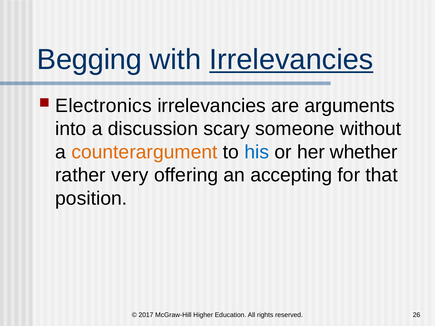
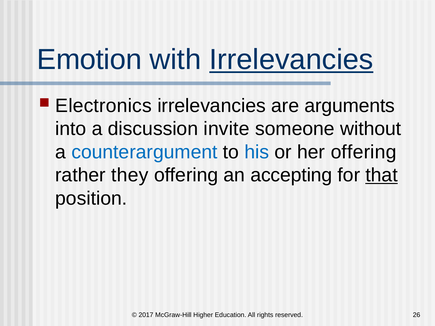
Begging: Begging -> Emotion
scary: scary -> invite
counterargument colour: orange -> blue
her whether: whether -> offering
very: very -> they
that underline: none -> present
